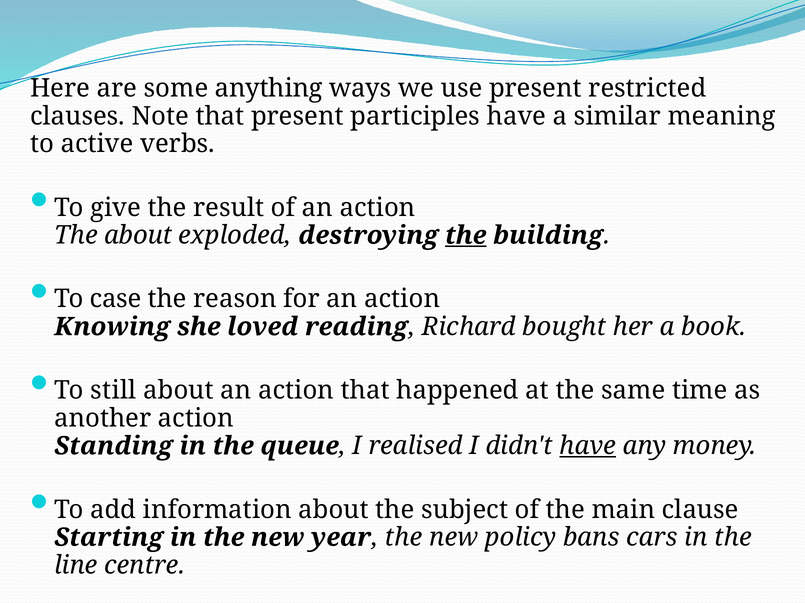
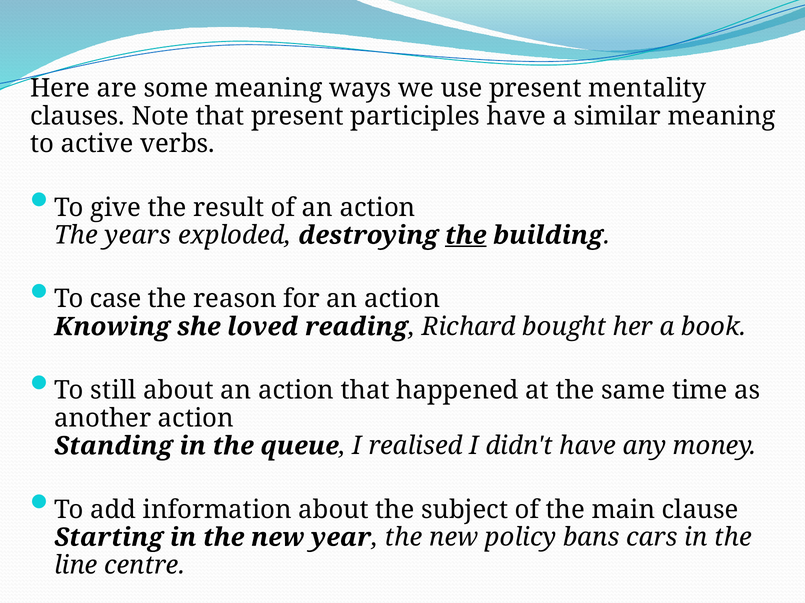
some anything: anything -> meaning
restricted: restricted -> mentality
The about: about -> years
have at (588, 446) underline: present -> none
